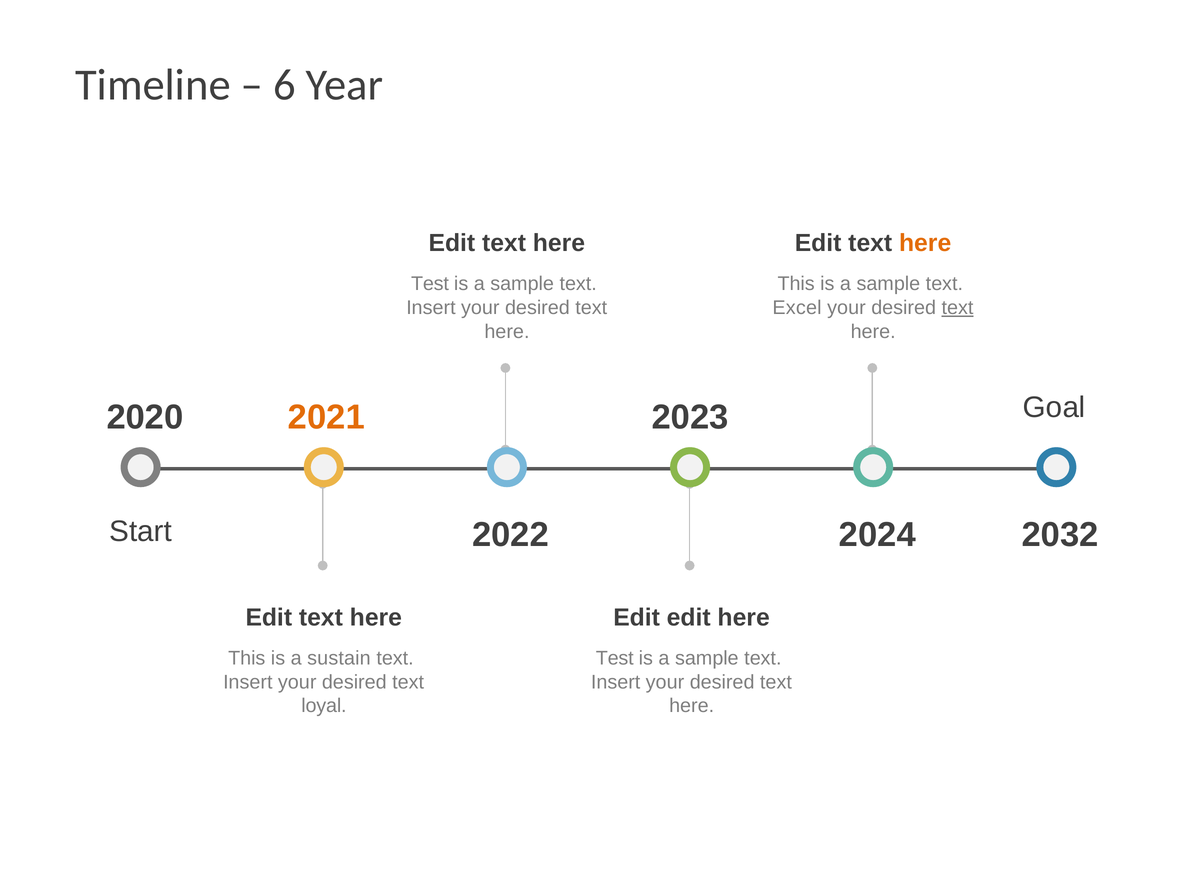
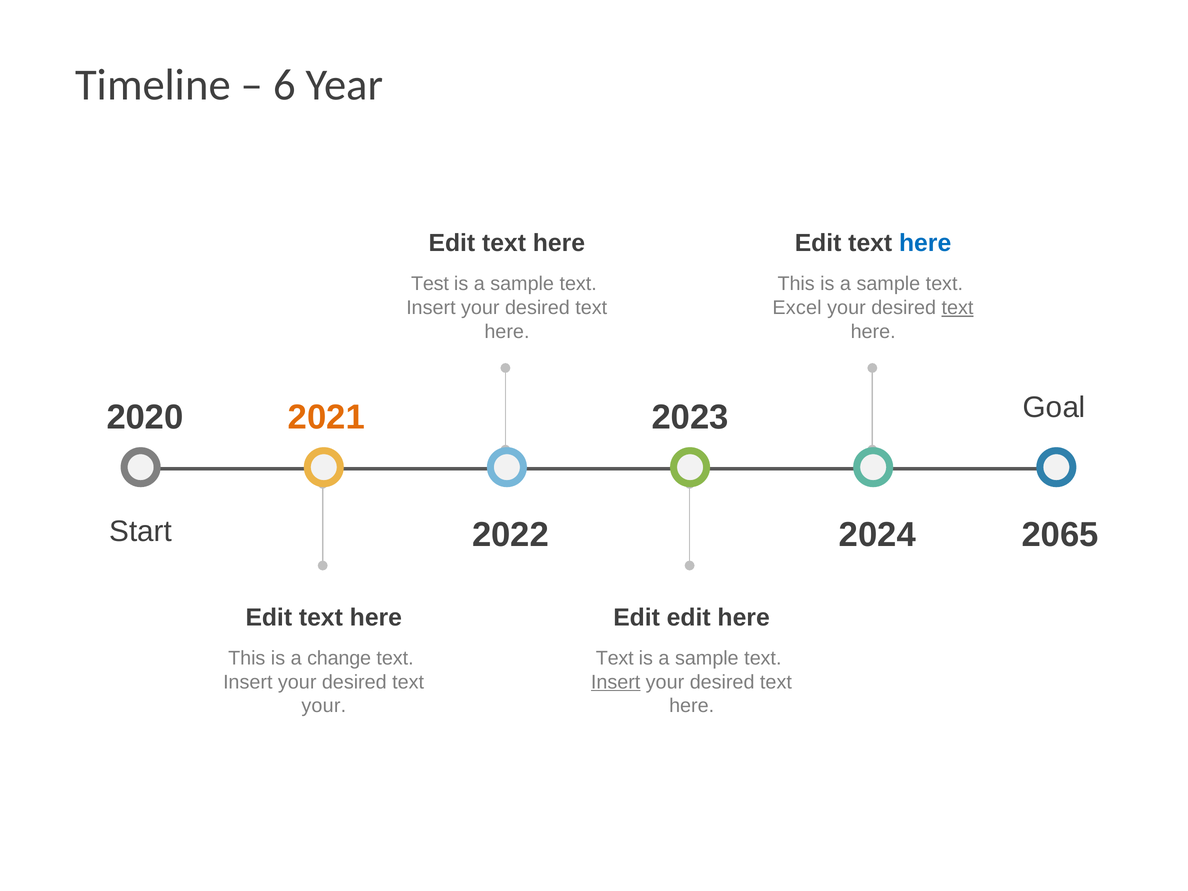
here at (925, 243) colour: orange -> blue
2032: 2032 -> 2065
sustain: sustain -> change
Test at (615, 658): Test -> Text
Insert at (616, 682) underline: none -> present
loyal at (324, 706): loyal -> your
